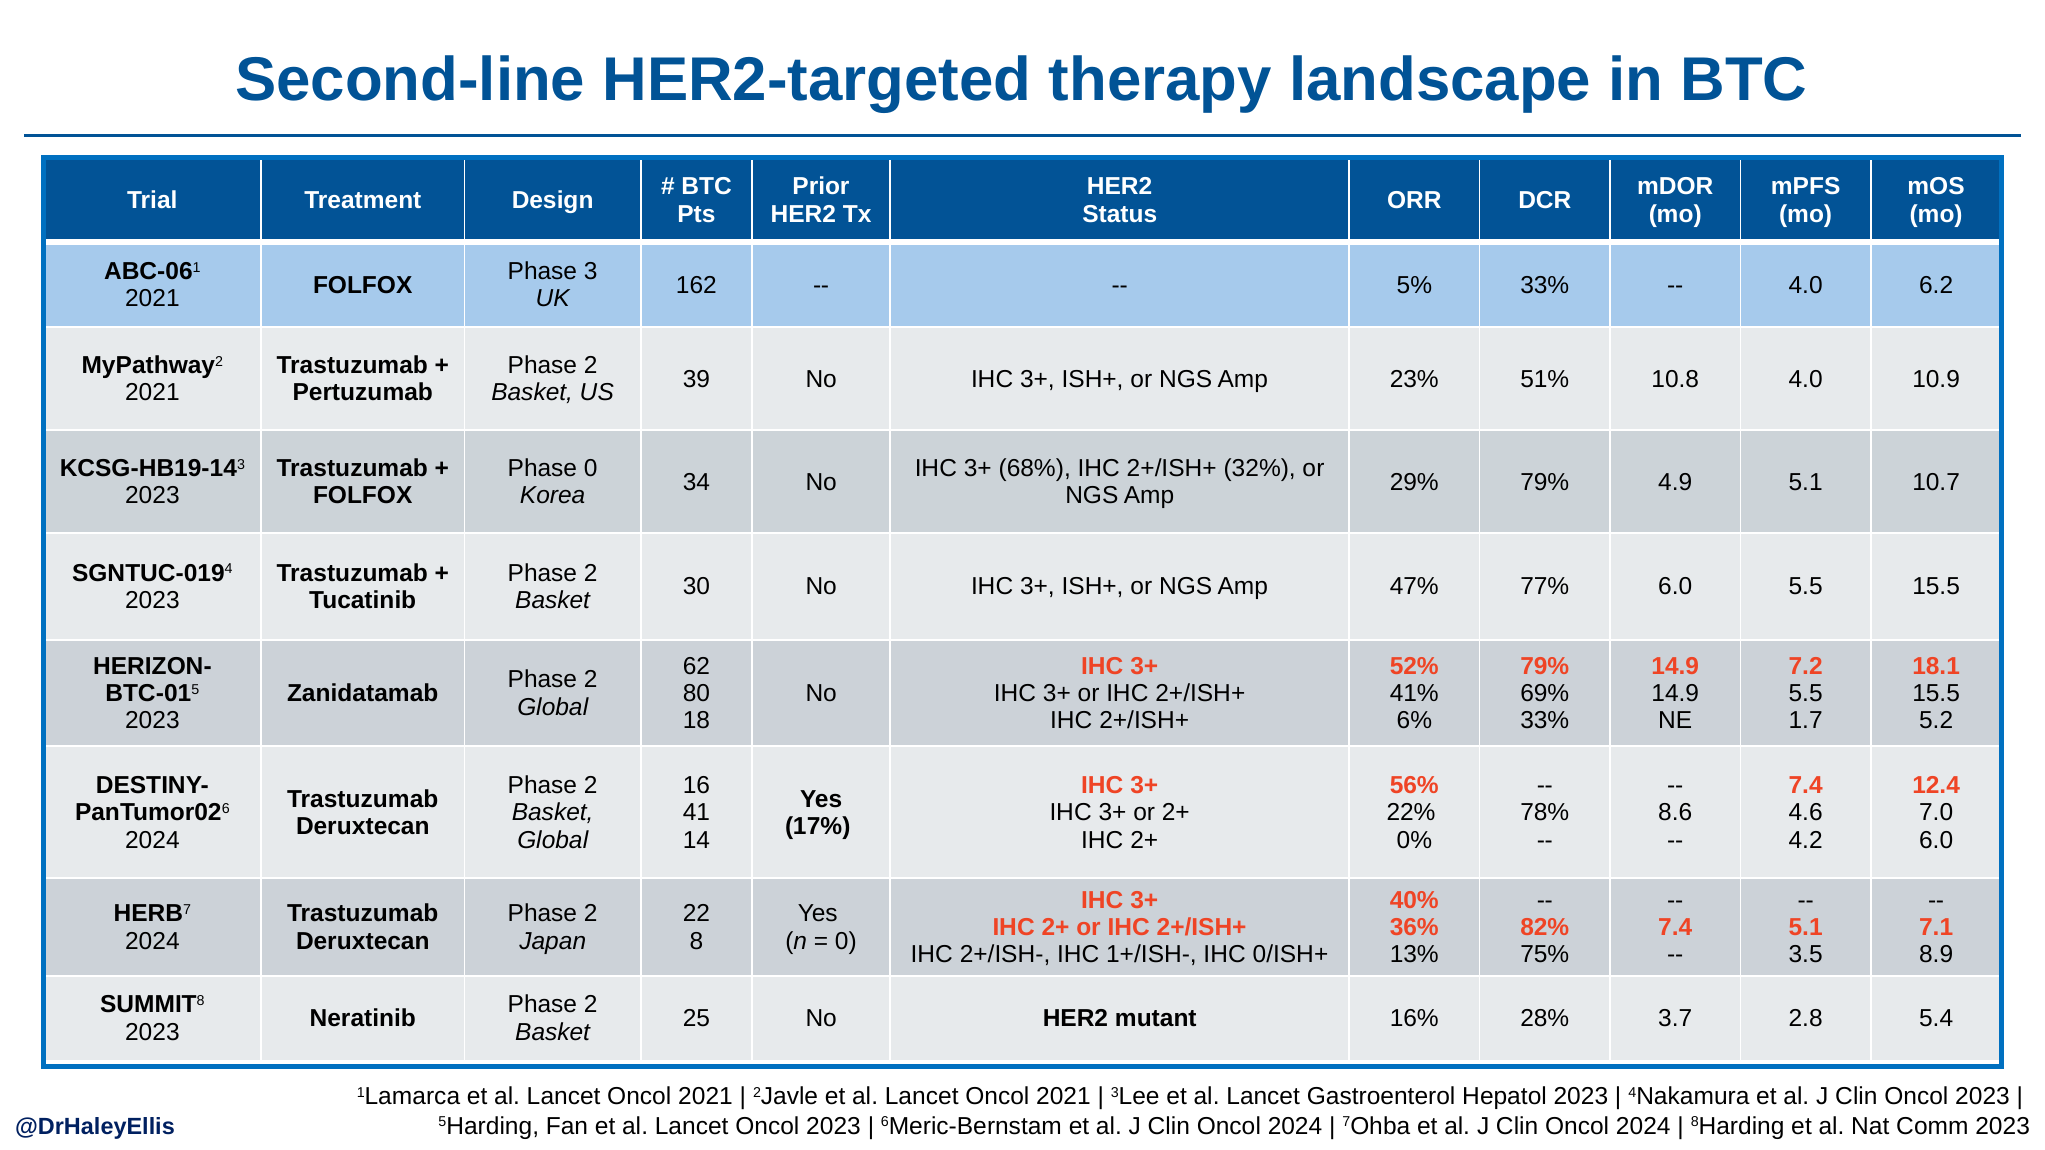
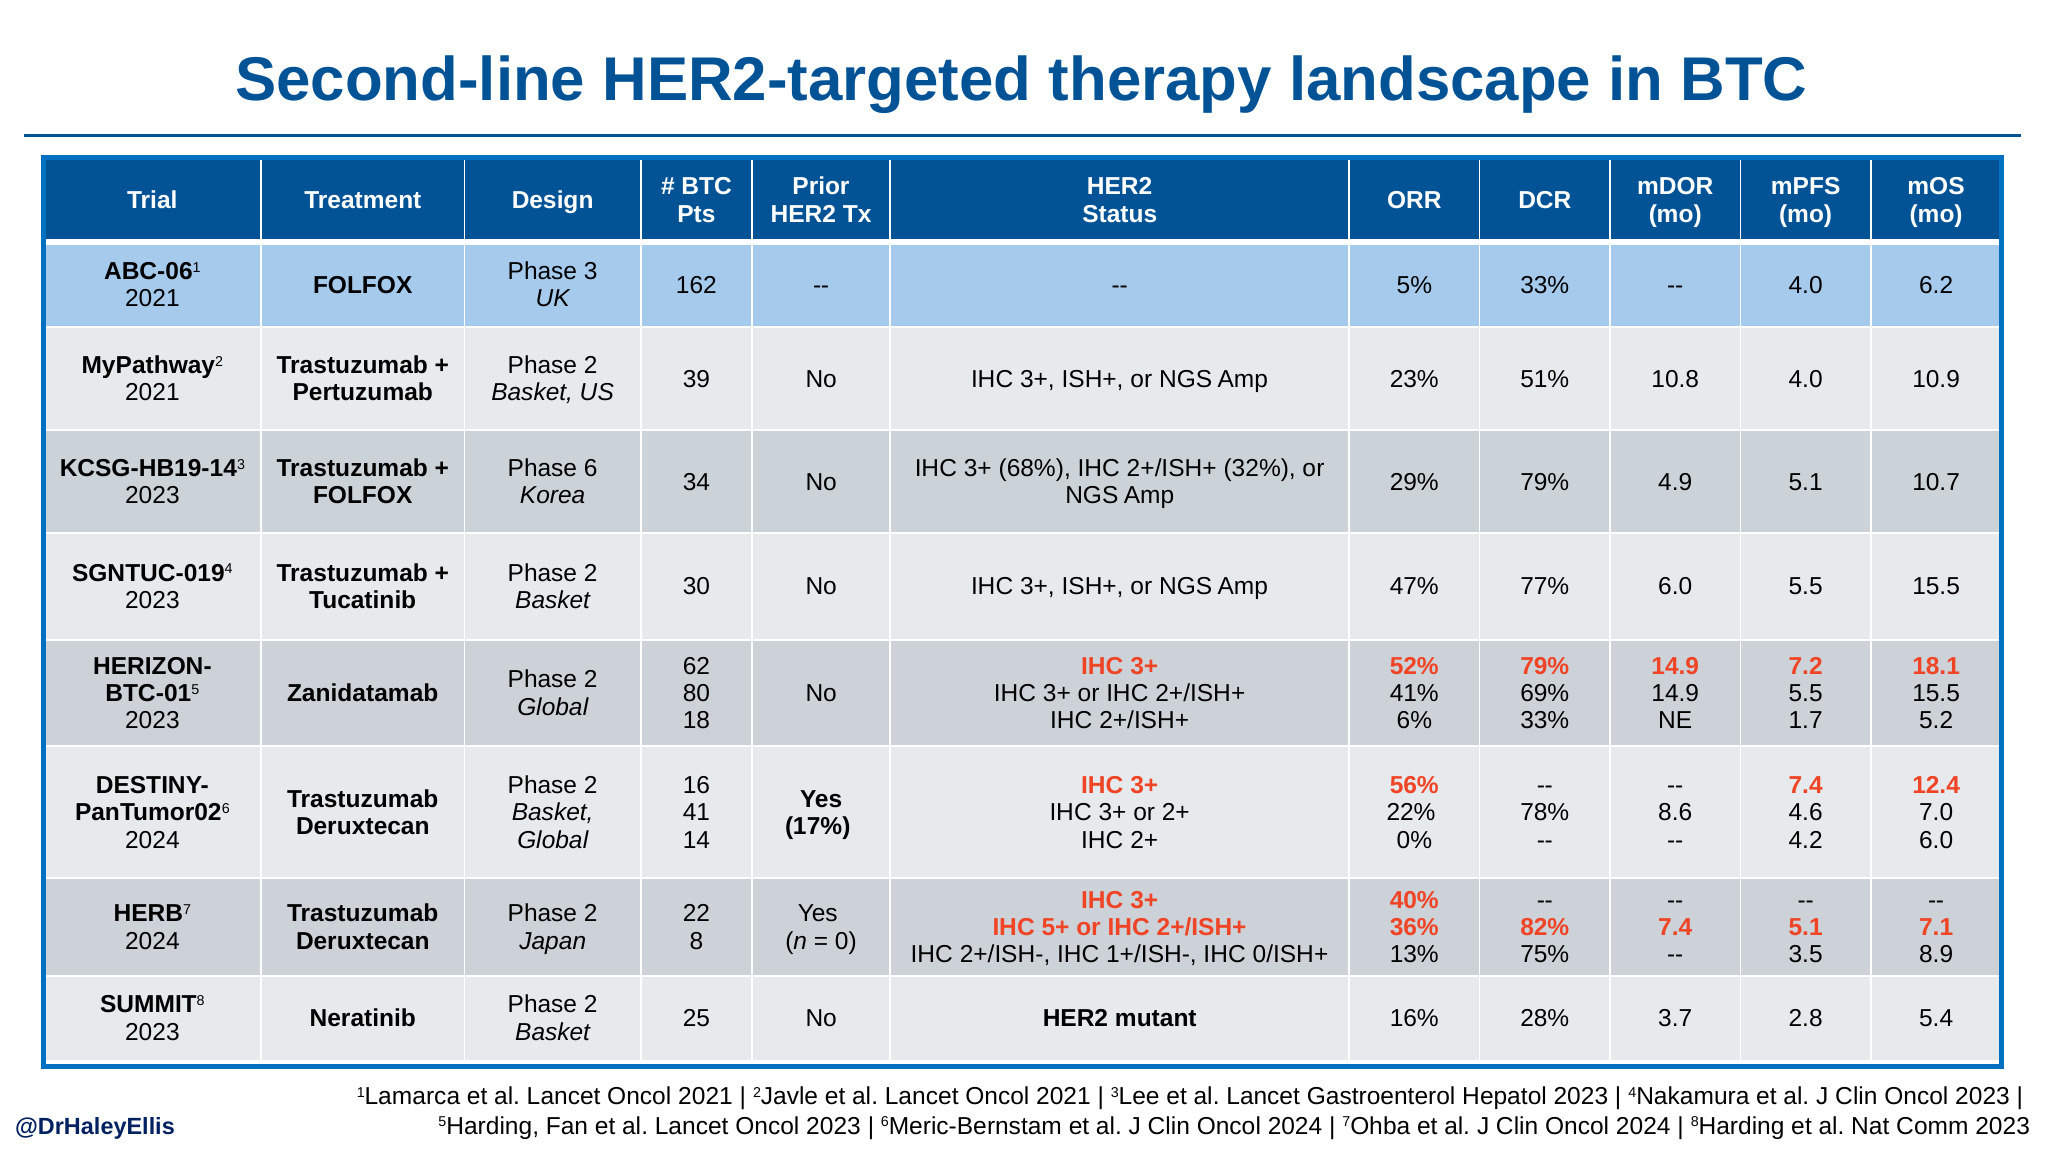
Phase 0: 0 -> 6
2+ at (1056, 928): 2+ -> 5+
